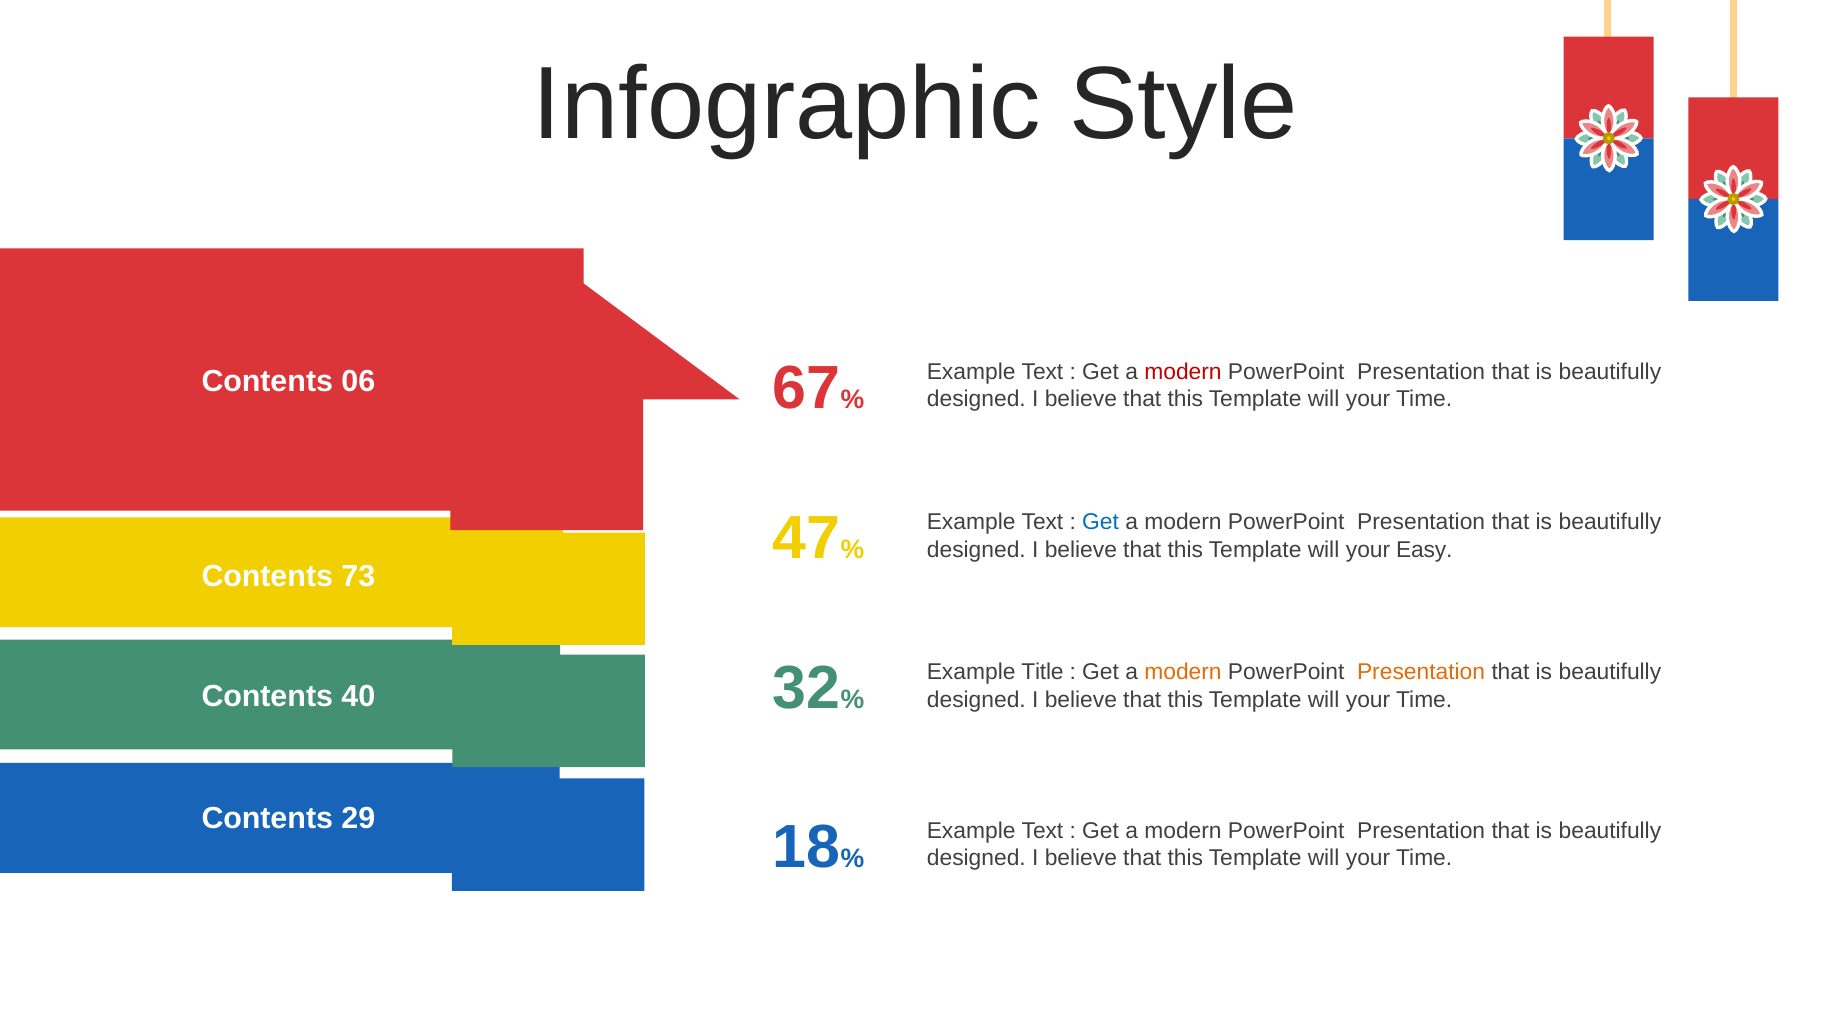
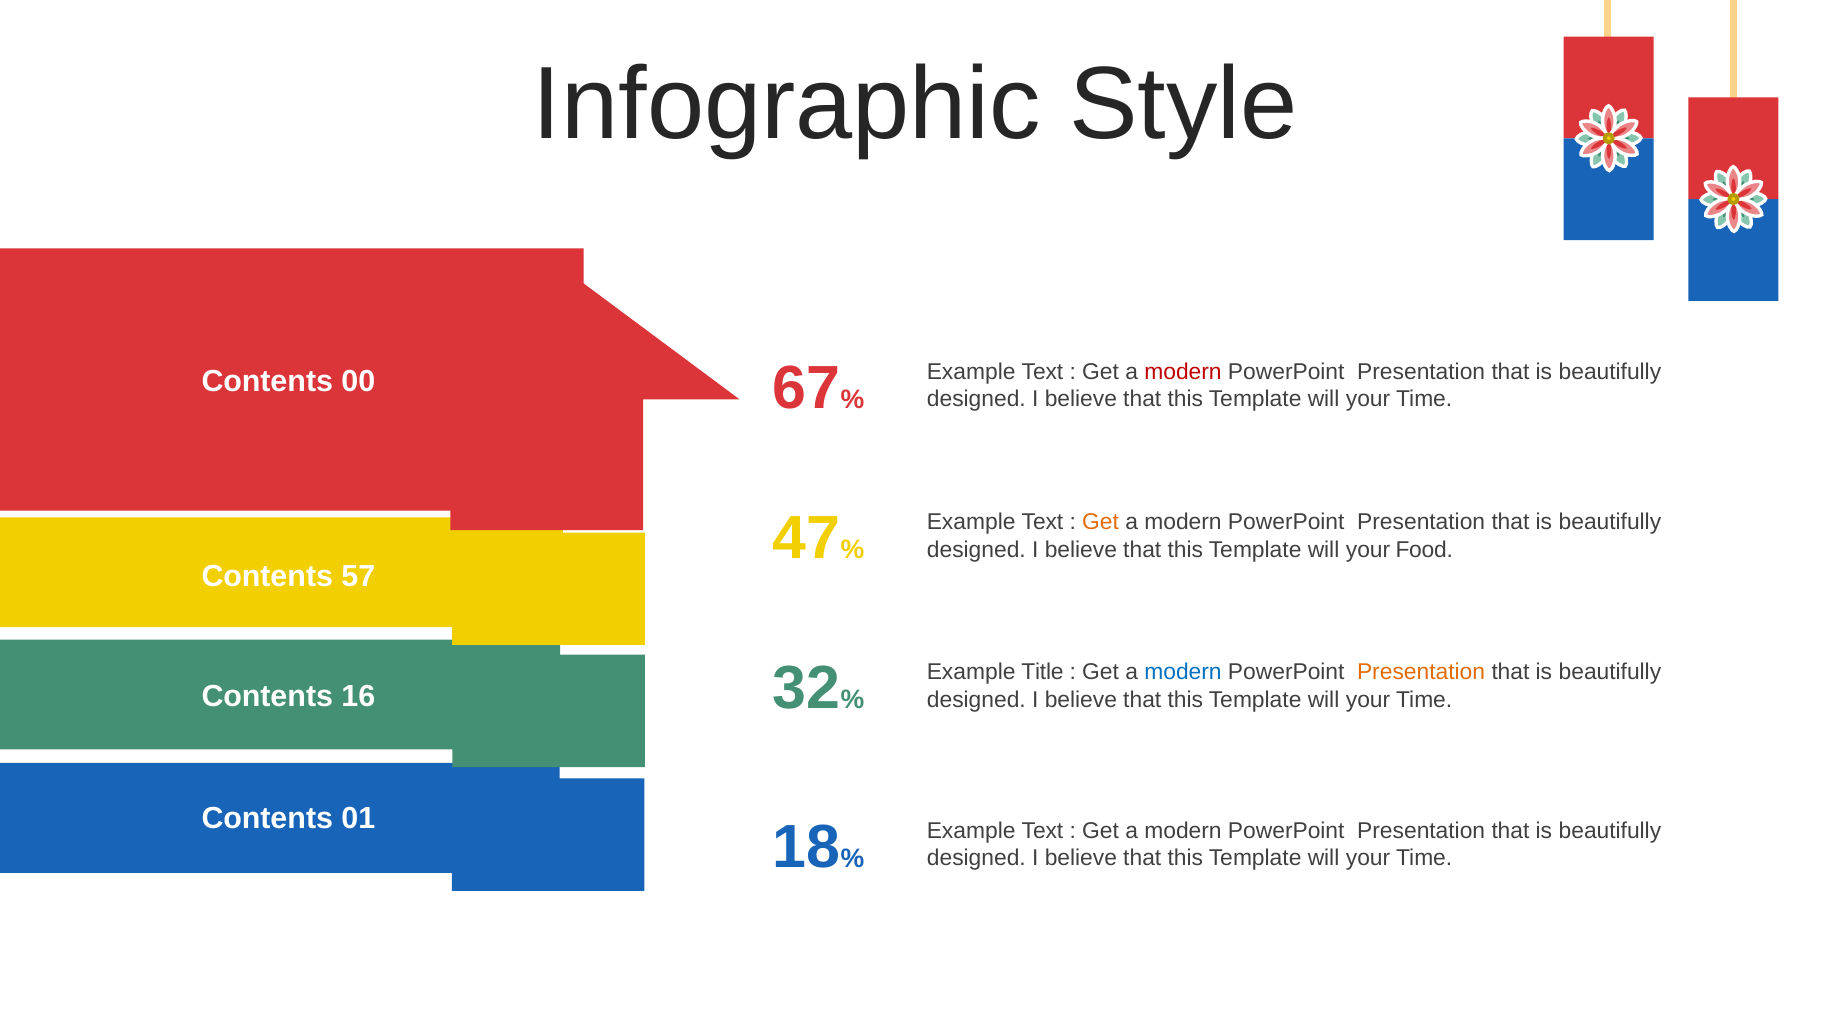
06: 06 -> 00
Get at (1101, 522) colour: blue -> orange
Easy: Easy -> Food
73: 73 -> 57
modern at (1183, 672) colour: orange -> blue
40: 40 -> 16
29: 29 -> 01
